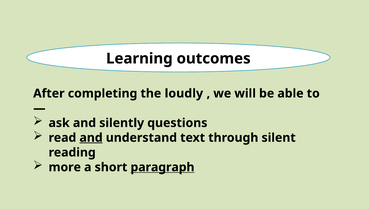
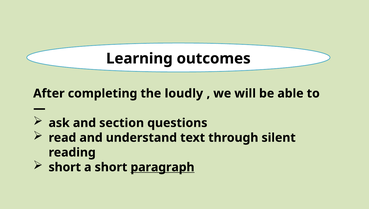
silently: silently -> section
and at (91, 138) underline: present -> none
more at (65, 167): more -> short
